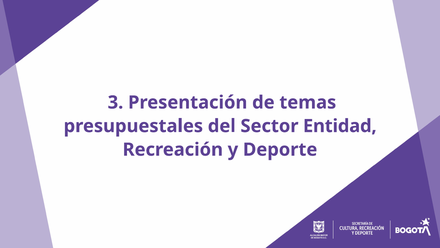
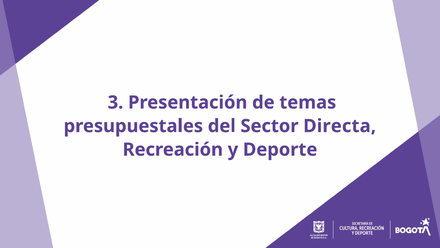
Entidad: Entidad -> Directa
